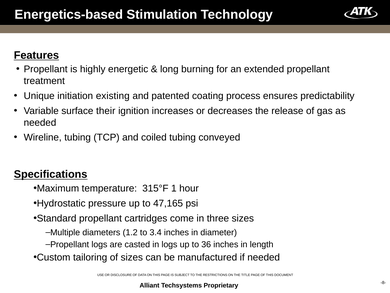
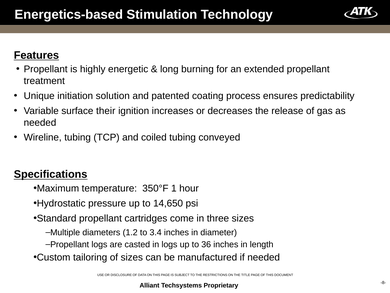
existing: existing -> solution
315°F: 315°F -> 350°F
47,165: 47,165 -> 14,650
